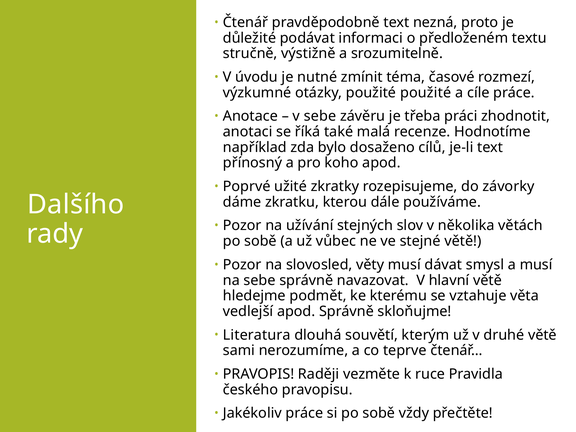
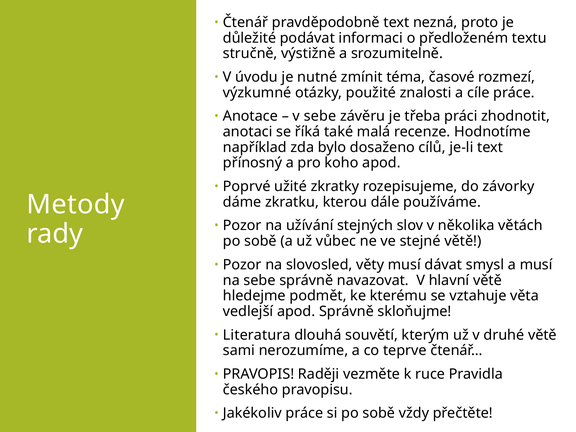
použité použité: použité -> znalosti
Dalšího: Dalšího -> Metody
